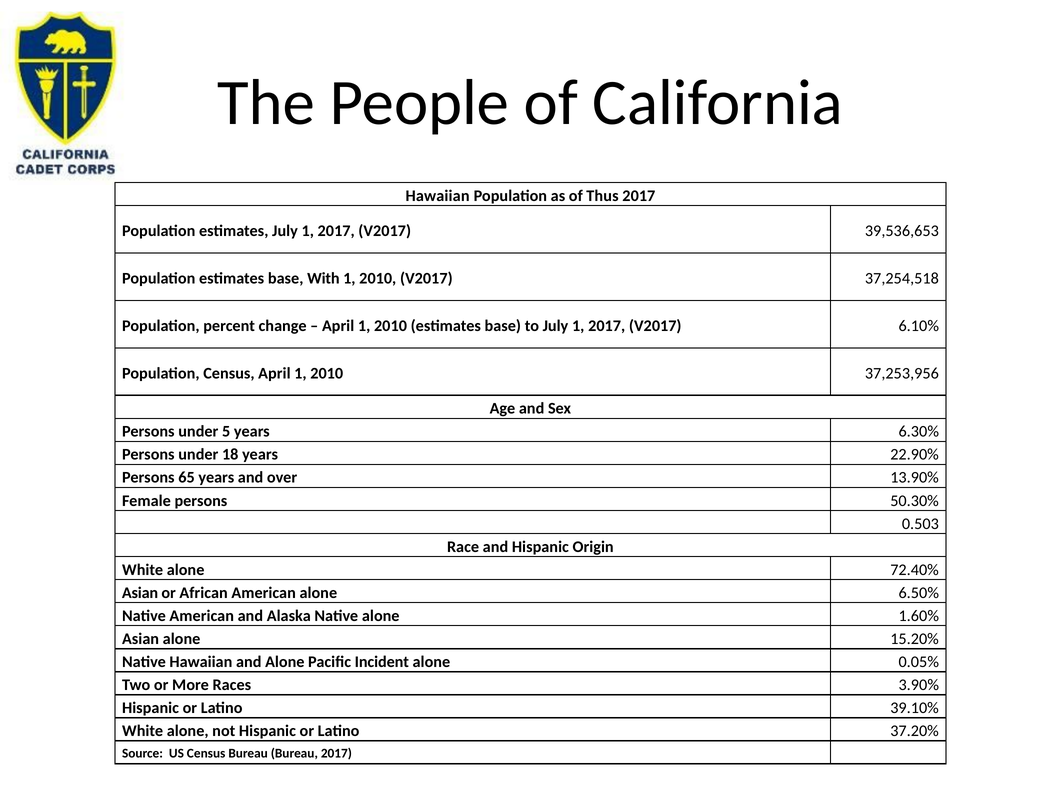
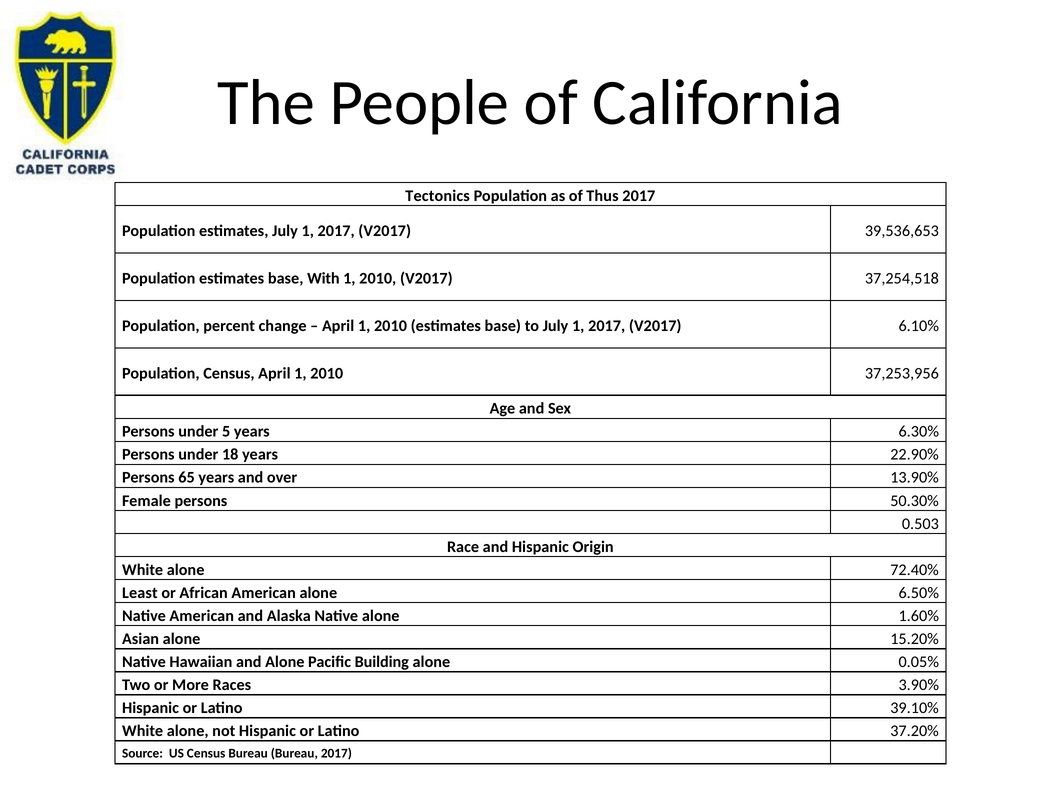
Hawaiian at (438, 196): Hawaiian -> Tectonics
Asian at (140, 593): Asian -> Least
Incident: Incident -> Building
